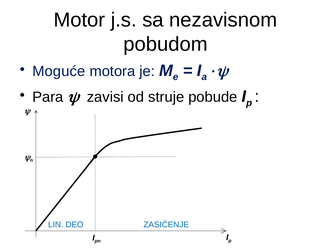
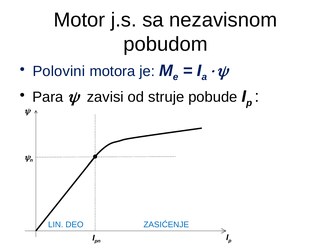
Moguće: Moguće -> Polovini
